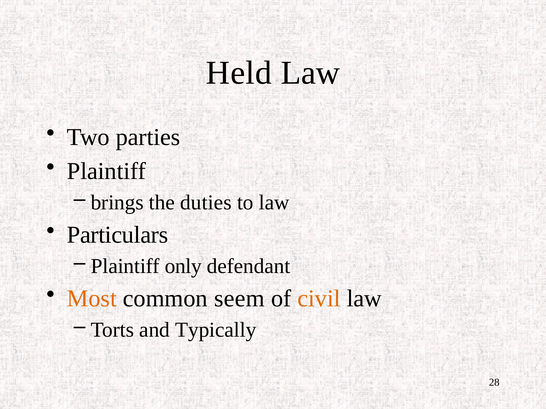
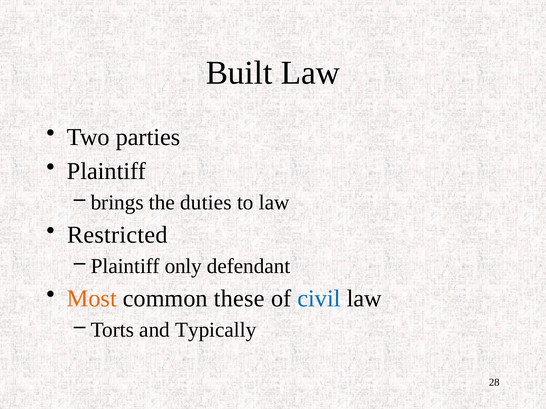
Held: Held -> Built
Particulars: Particulars -> Restricted
seem: seem -> these
civil colour: orange -> blue
